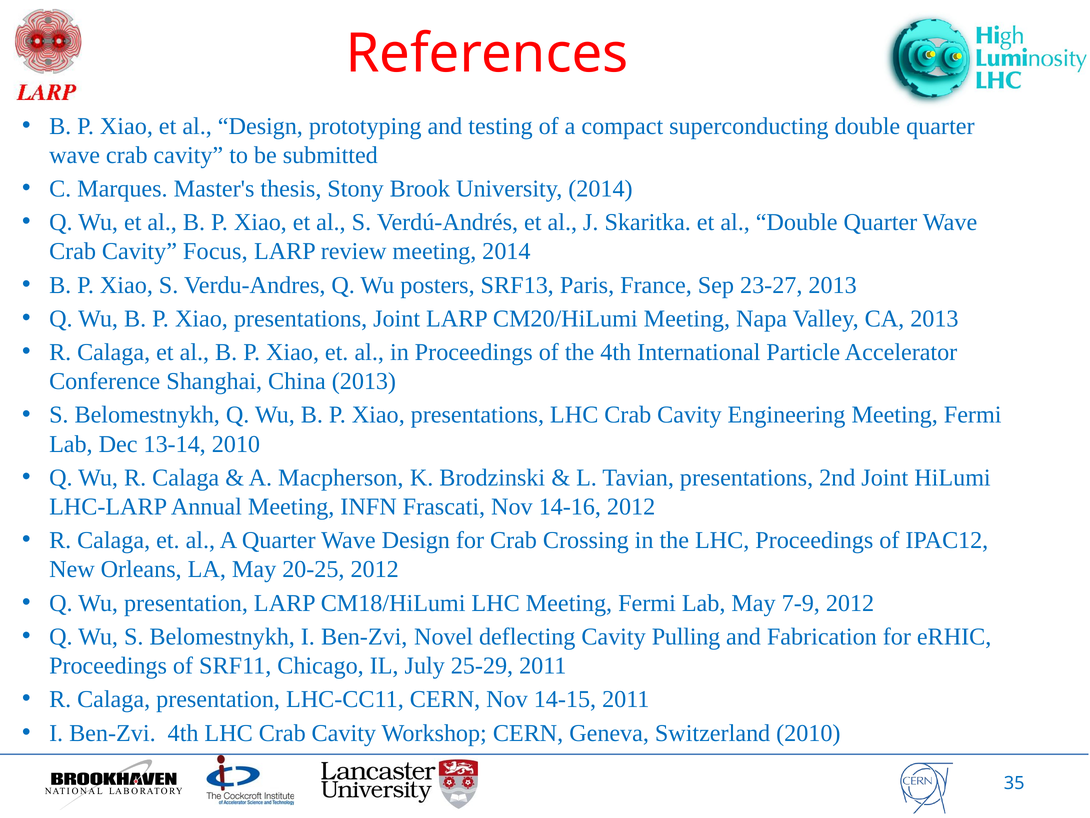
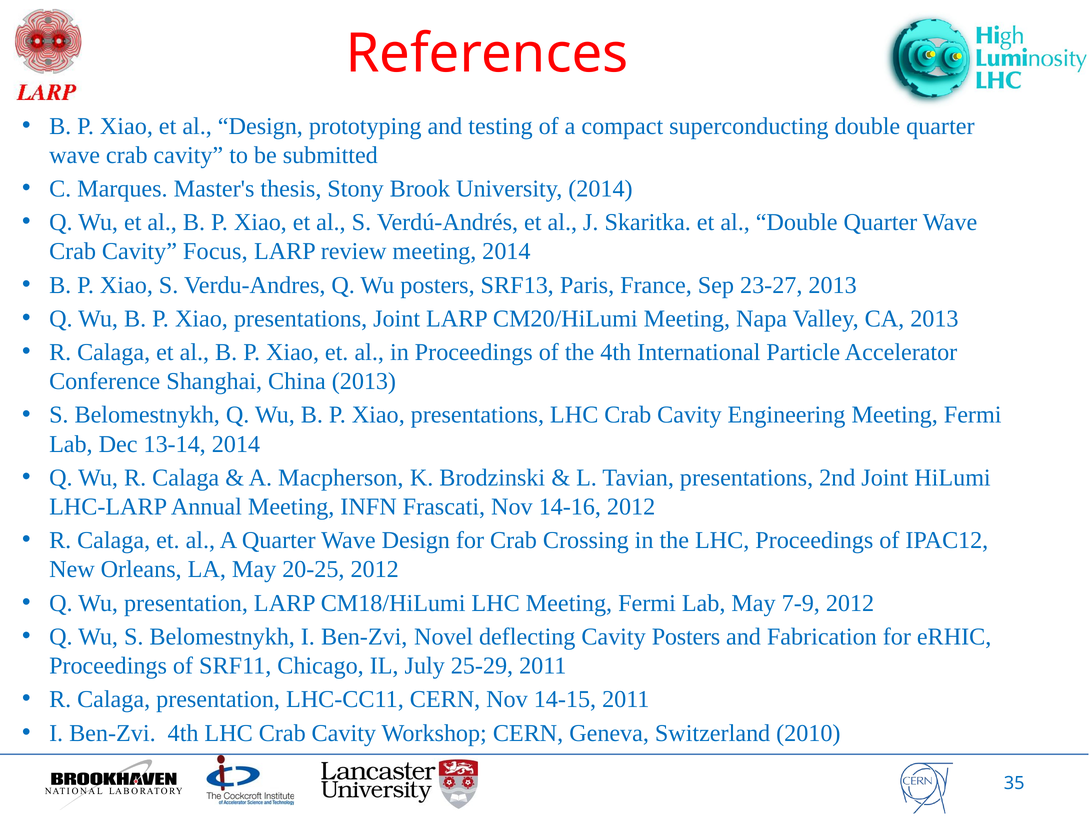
13-14 2010: 2010 -> 2014
Cavity Pulling: Pulling -> Posters
